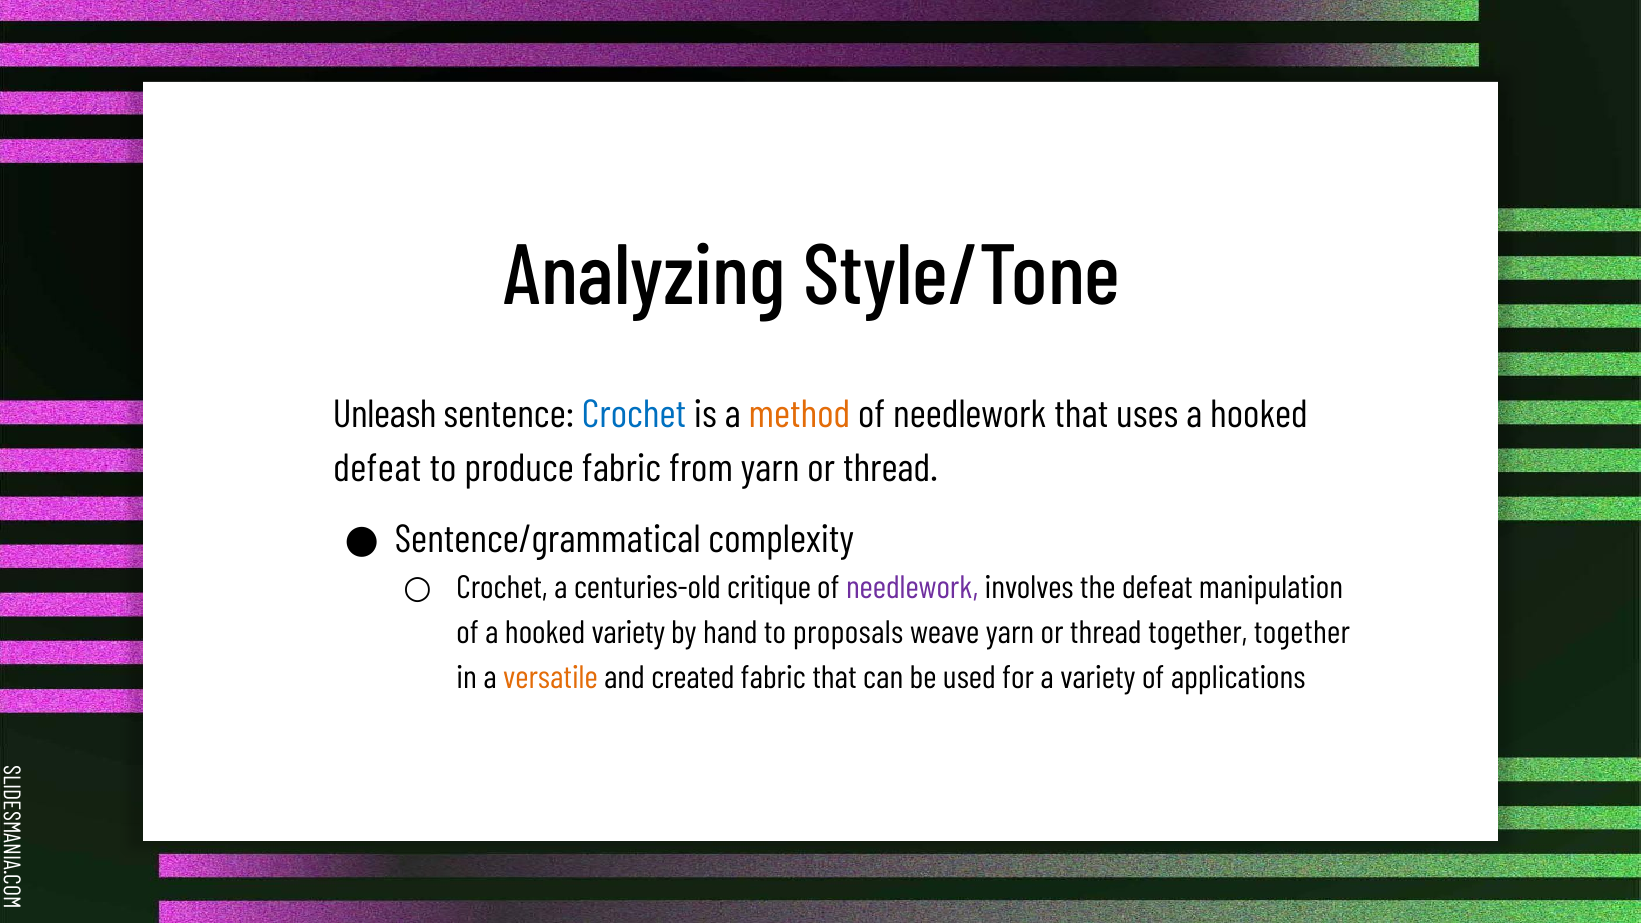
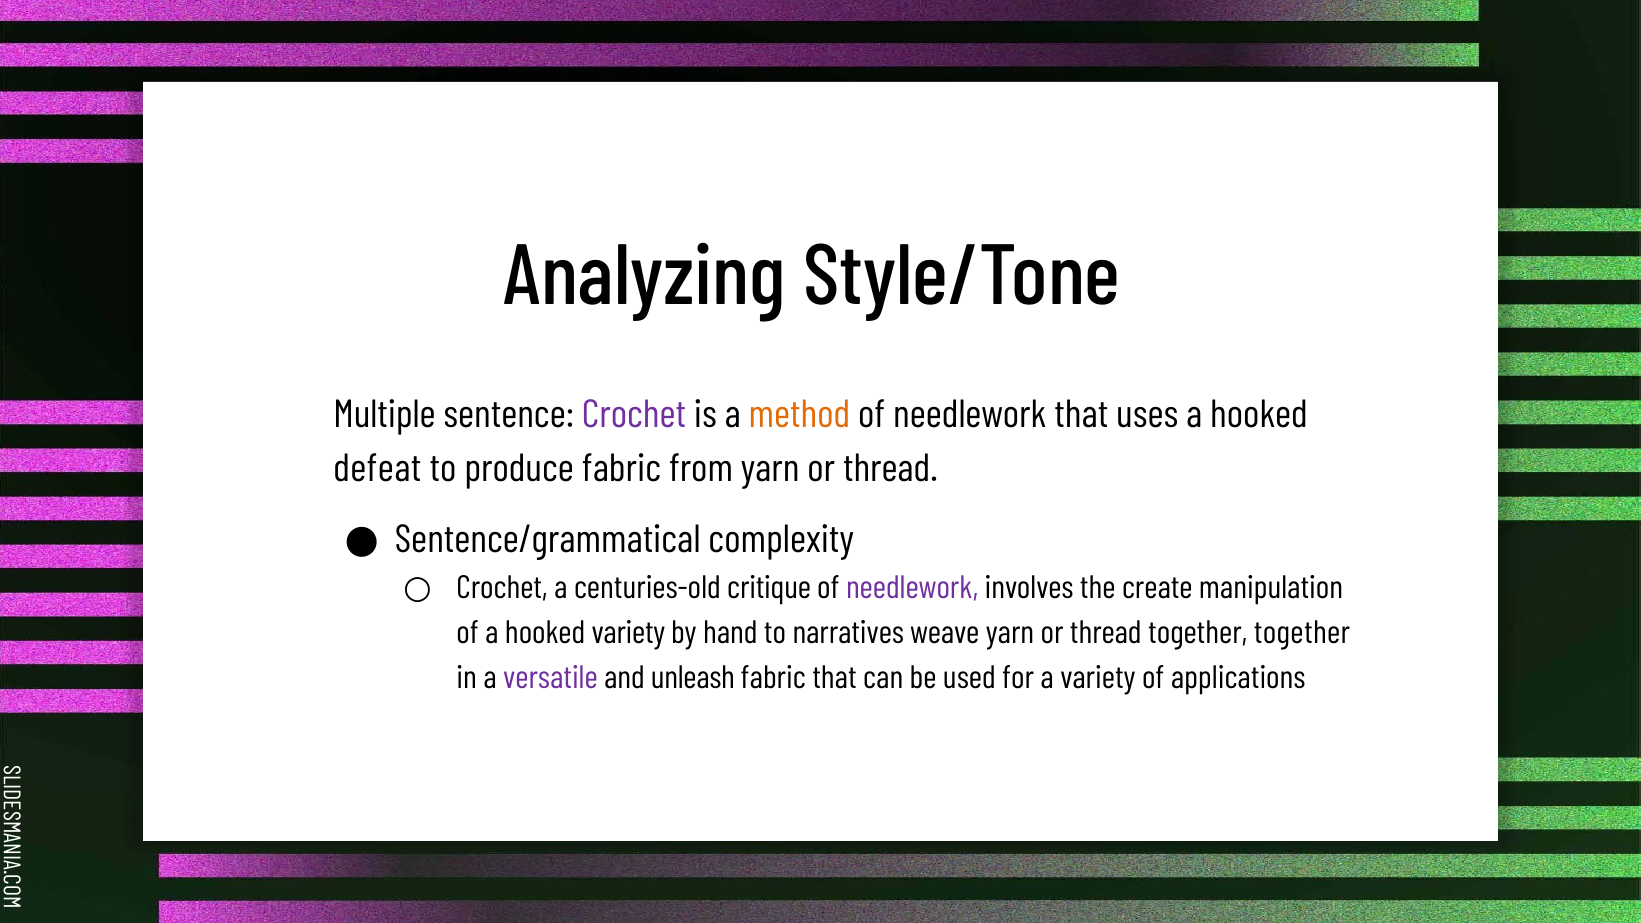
Unleash: Unleash -> Multiple
Crochet at (634, 414) colour: blue -> purple
the defeat: defeat -> create
proposals: proposals -> narratives
versatile colour: orange -> purple
created: created -> unleash
